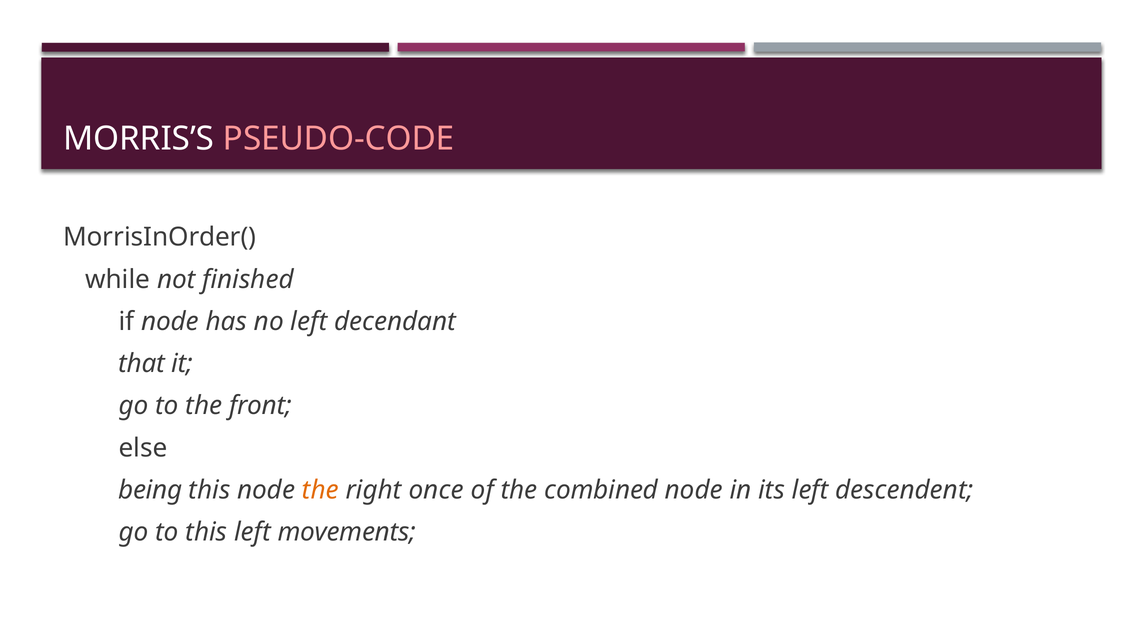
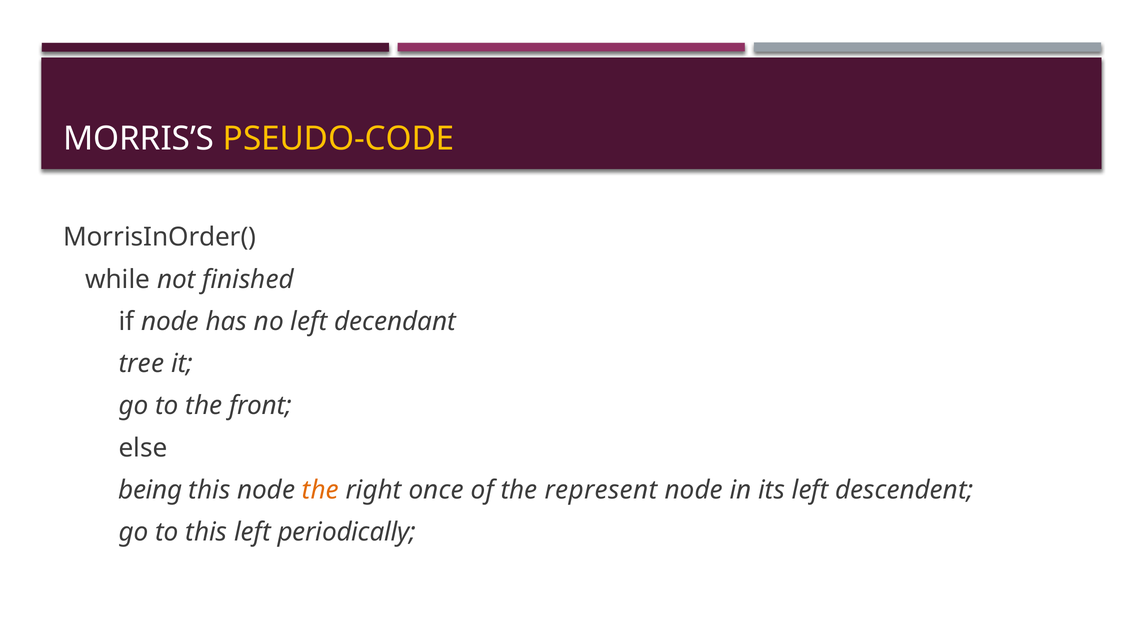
PSEUDO-CODE colour: pink -> yellow
that: that -> tree
combined: combined -> represent
movements: movements -> periodically
